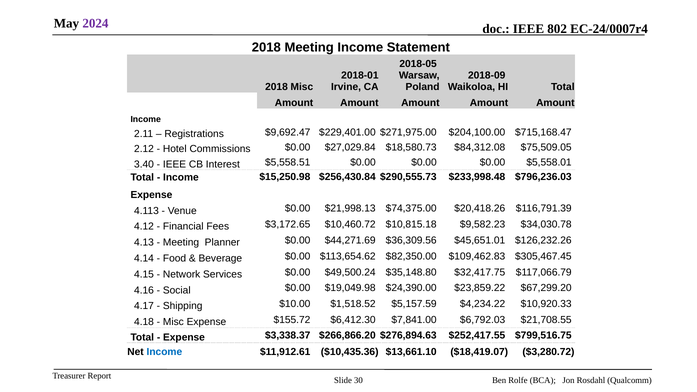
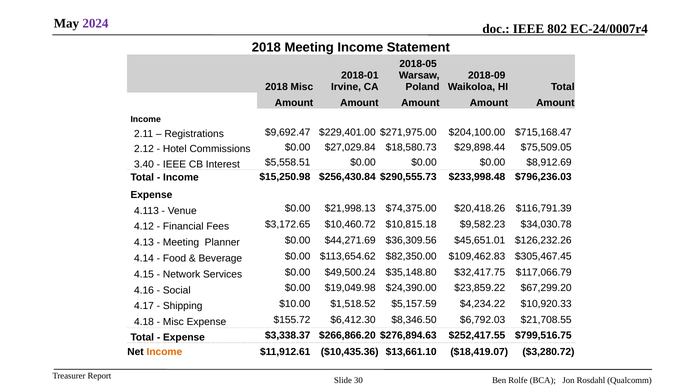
$84,312.08: $84,312.08 -> $29,898.44
$5,558.01: $5,558.01 -> $8,912.69
$7,841.00: $7,841.00 -> $8,346.50
Income at (164, 352) colour: blue -> orange
